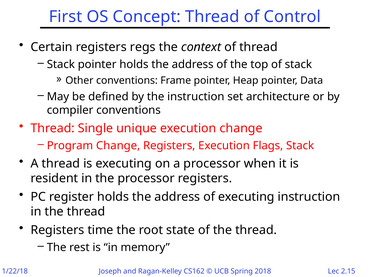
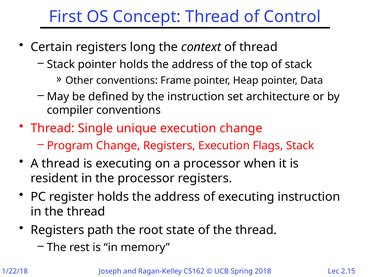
regs: regs -> long
time: time -> path
